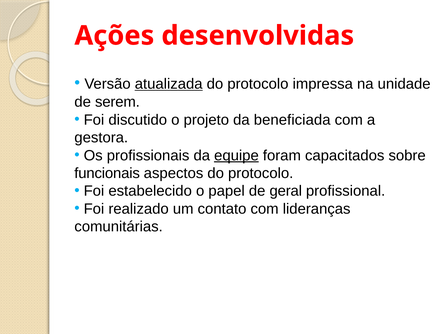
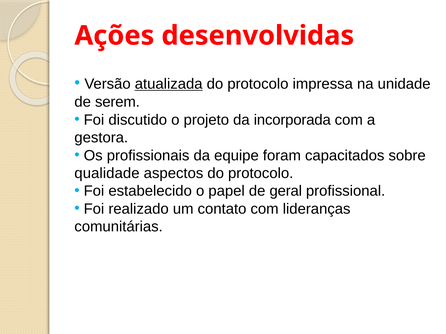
beneficiada: beneficiada -> incorporada
equipe underline: present -> none
funcionais: funcionais -> qualidade
